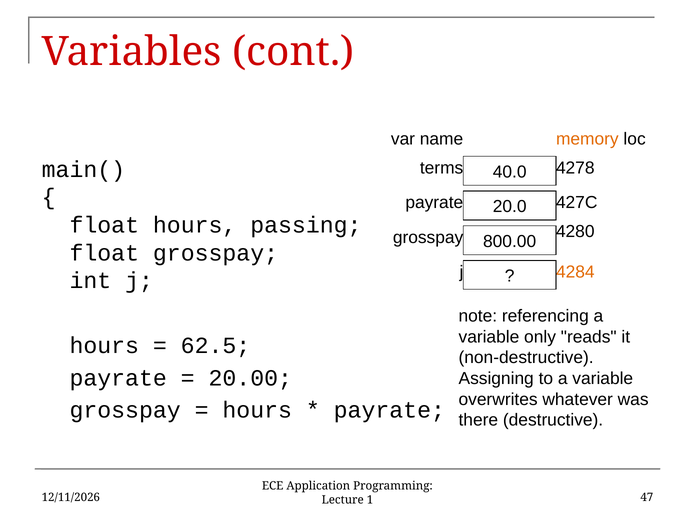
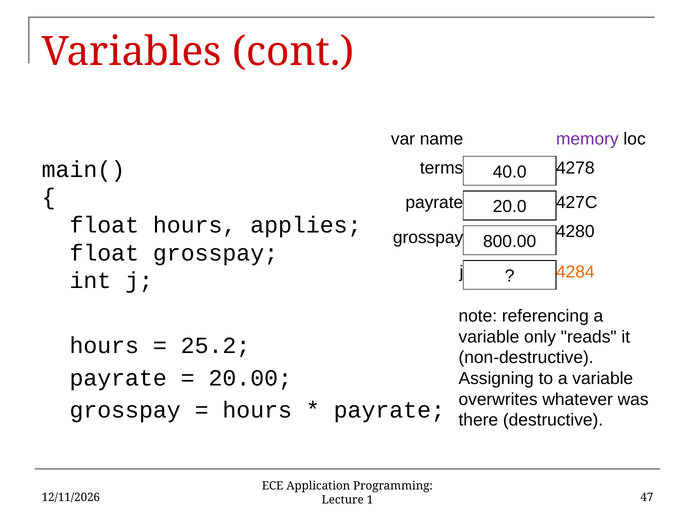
memory colour: orange -> purple
passing: passing -> applies
62.5: 62.5 -> 25.2
